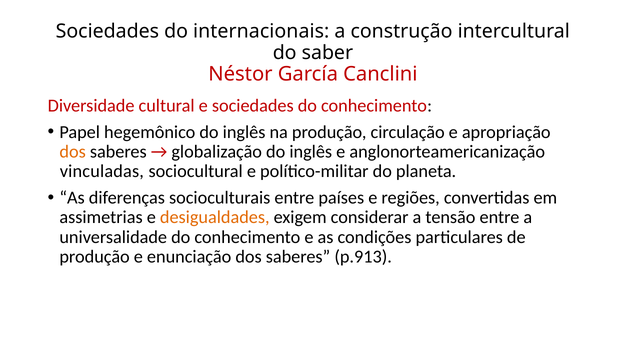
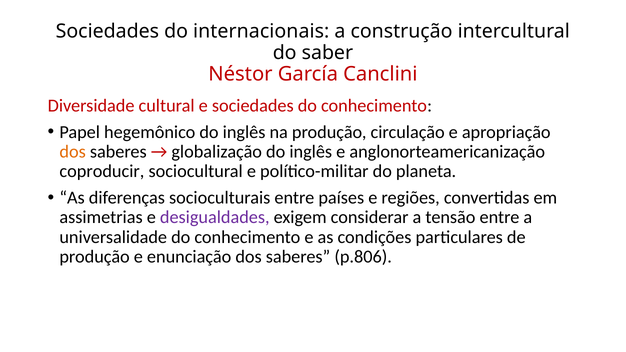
vinculadas: vinculadas -> coproducir
desigualdades colour: orange -> purple
p.913: p.913 -> p.806
